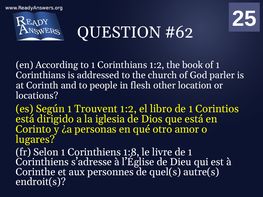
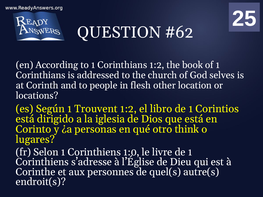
parler: parler -> selves
amor: amor -> think
1:8: 1:8 -> 1:0
